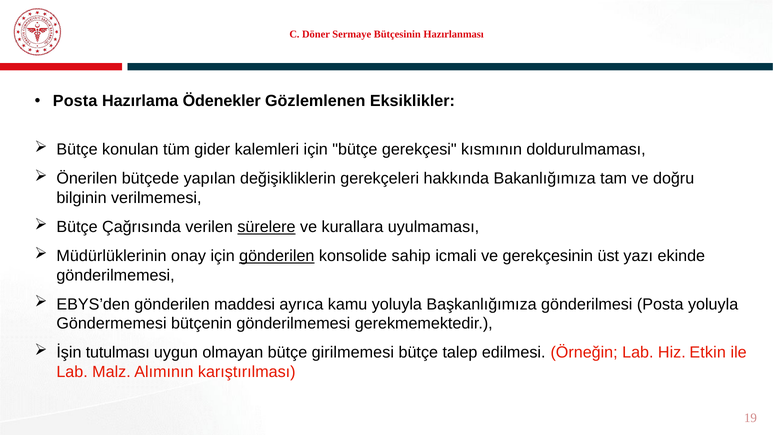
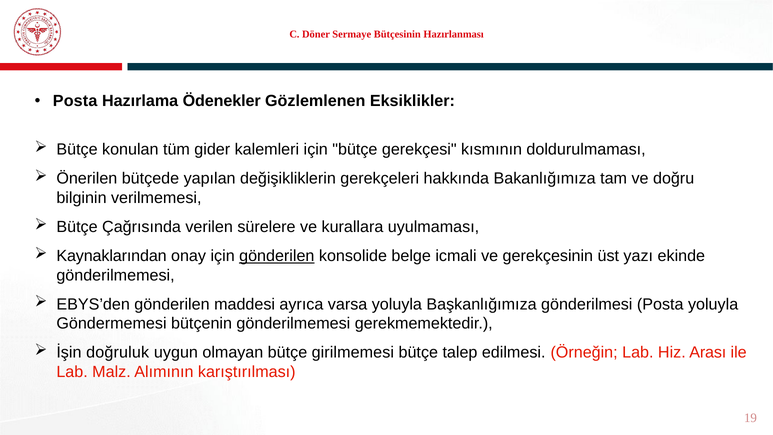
sürelere underline: present -> none
Müdürlüklerinin: Müdürlüklerinin -> Kaynaklarından
sahip: sahip -> belge
kamu: kamu -> varsa
tutulması: tutulması -> doğruluk
Etkin: Etkin -> Arası
